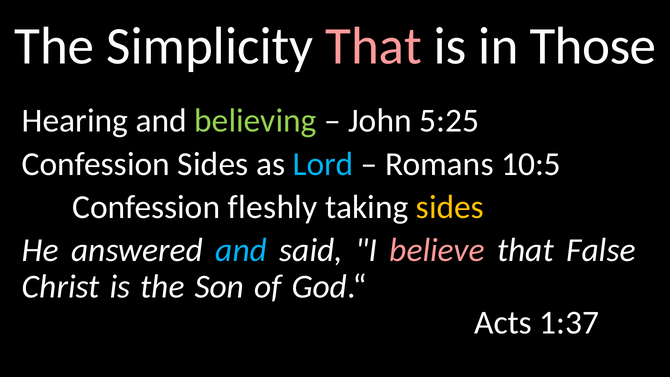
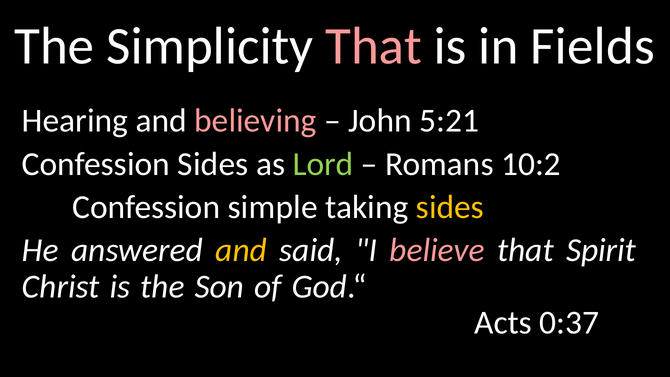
Those: Those -> Fields
believing colour: light green -> pink
5:25: 5:25 -> 5:21
Lord colour: light blue -> light green
10:5: 10:5 -> 10:2
fleshly: fleshly -> simple
and at (241, 250) colour: light blue -> yellow
False: False -> Spirit
1:37: 1:37 -> 0:37
